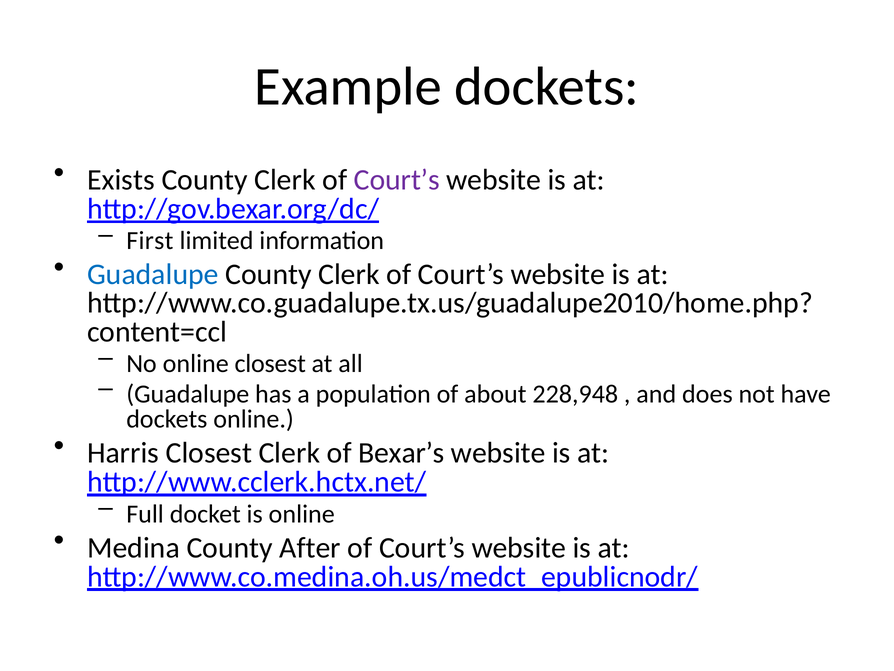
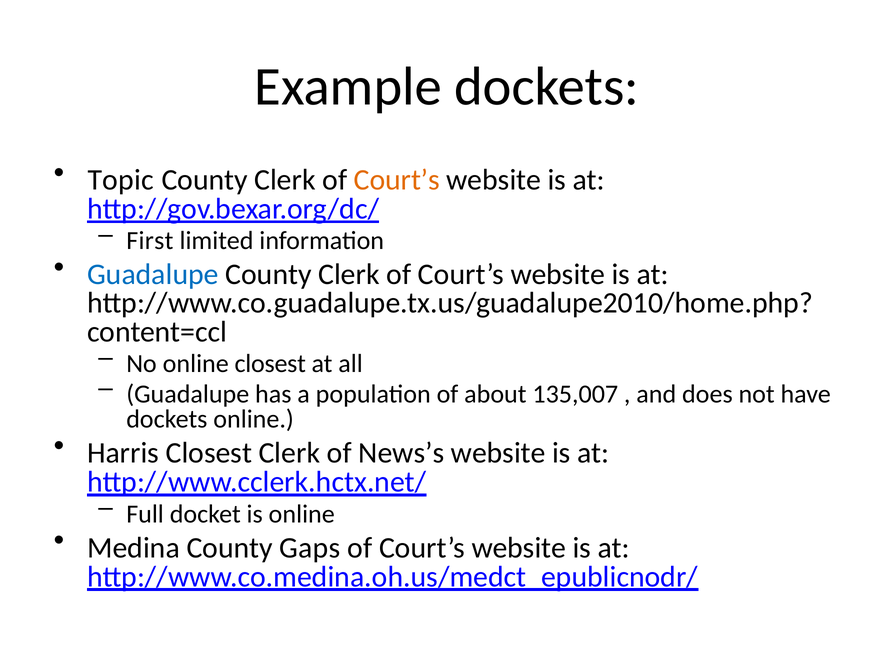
Exists: Exists -> Topic
Court’s at (397, 180) colour: purple -> orange
228,948: 228,948 -> 135,007
Bexar’s: Bexar’s -> News’s
After: After -> Gaps
